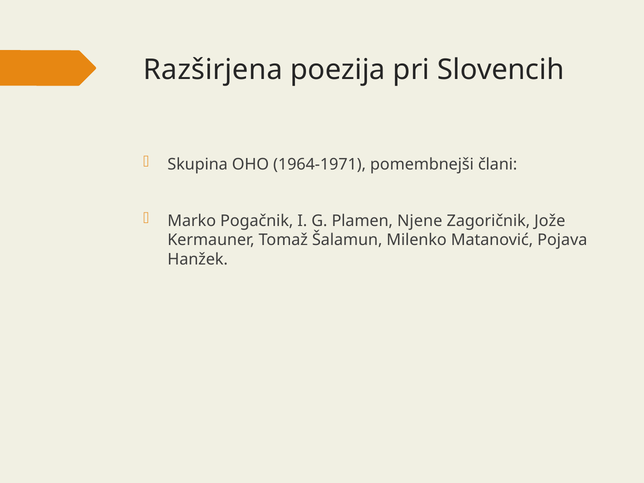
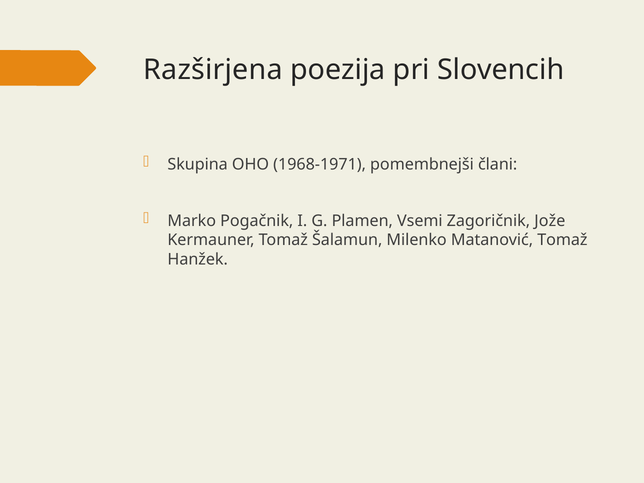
1964-1971: 1964-1971 -> 1968-1971
Njene: Njene -> Vsemi
Matanović Pojava: Pojava -> Tomaž
